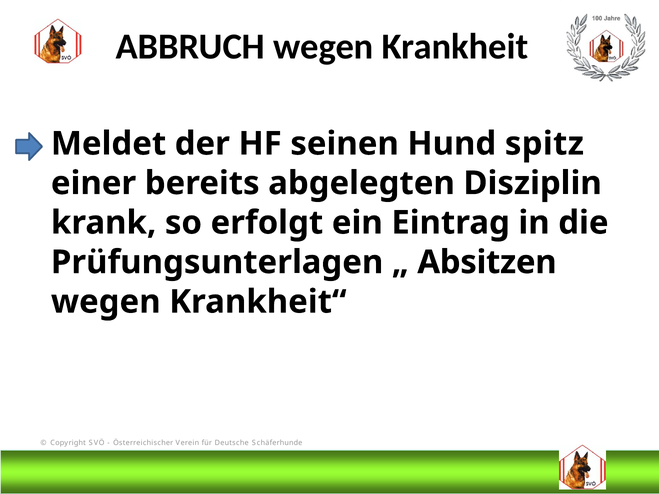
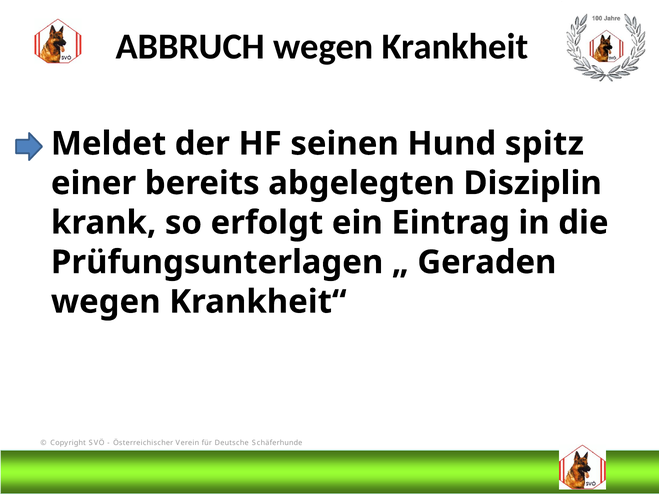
Absitzen: Absitzen -> Geraden
